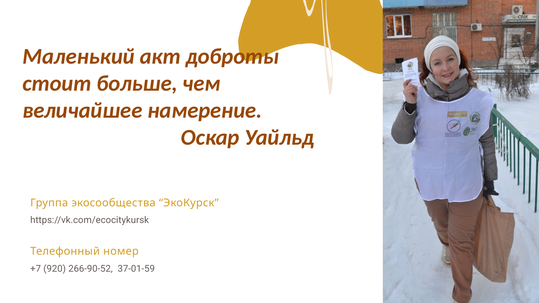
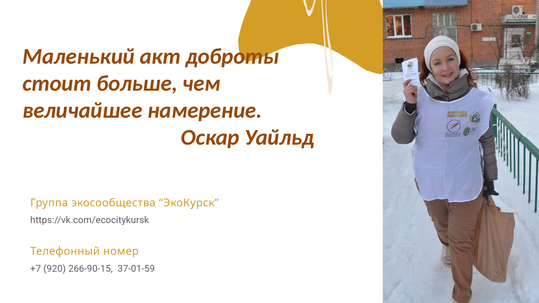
266-90-52: 266-90-52 -> 266-90-15
